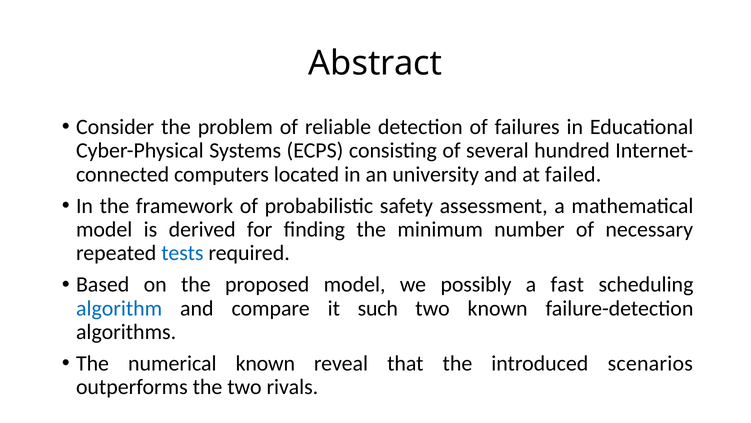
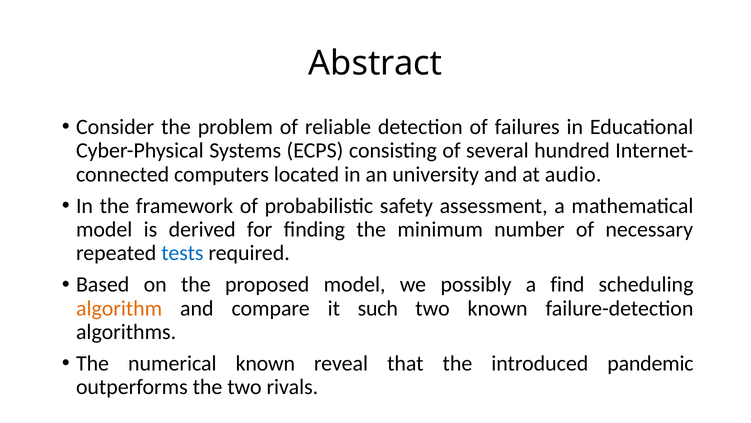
failed: failed -> audio
fast: fast -> find
algorithm colour: blue -> orange
scenarios: scenarios -> pandemic
